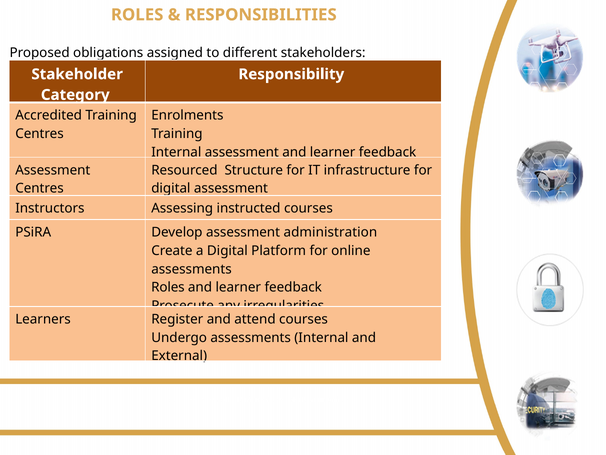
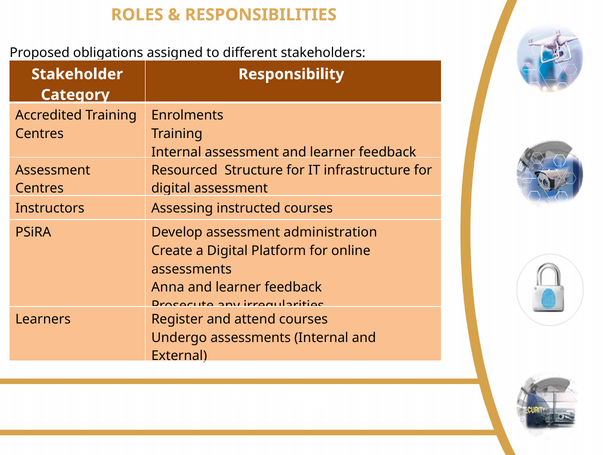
Roles at (168, 287): Roles -> Anna
